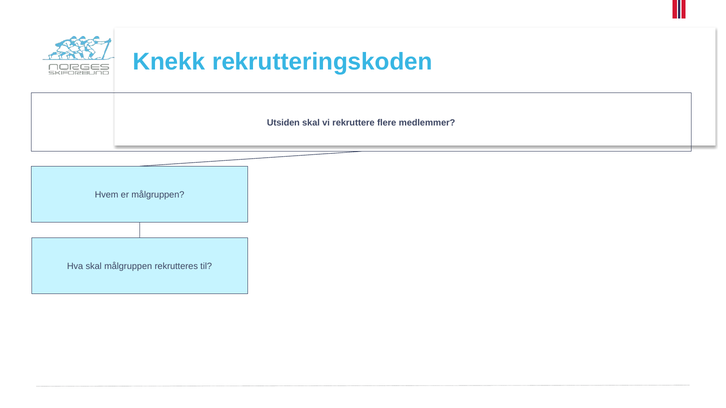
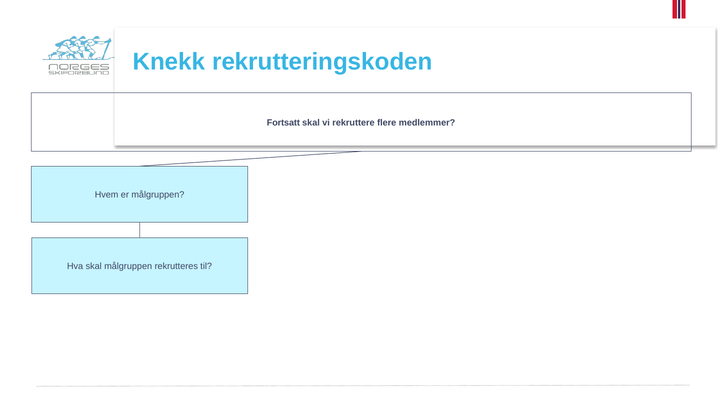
Utsiden: Utsiden -> Fortsatt
